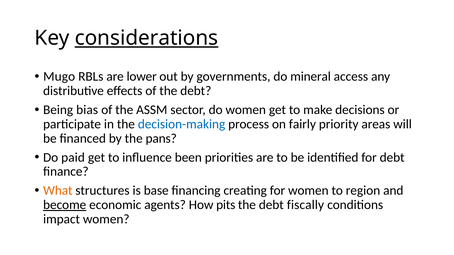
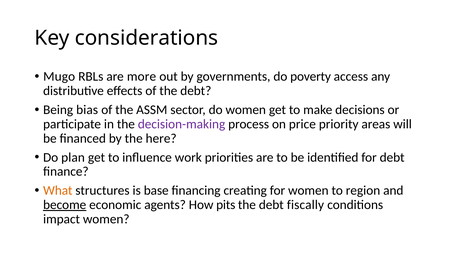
considerations underline: present -> none
lower: lower -> more
mineral: mineral -> poverty
decision-making colour: blue -> purple
fairly: fairly -> price
pans: pans -> here
paid: paid -> plan
been: been -> work
